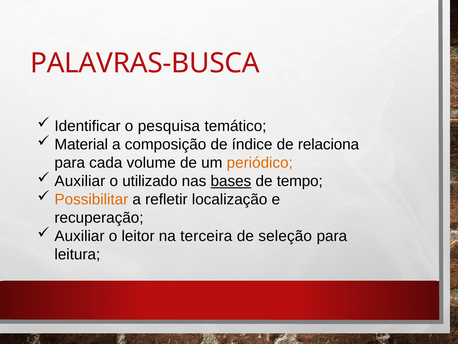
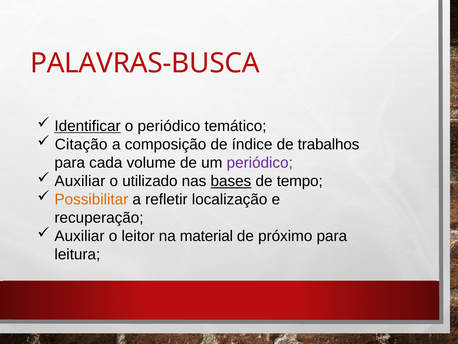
Identificar underline: none -> present
o pesquisa: pesquisa -> periódico
Material: Material -> Citação
relaciona: relaciona -> trabalhos
periódico at (260, 163) colour: orange -> purple
terceira: terceira -> material
seleção: seleção -> próximo
